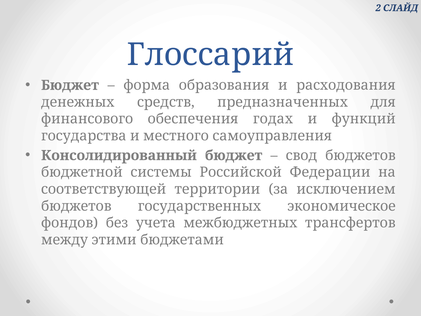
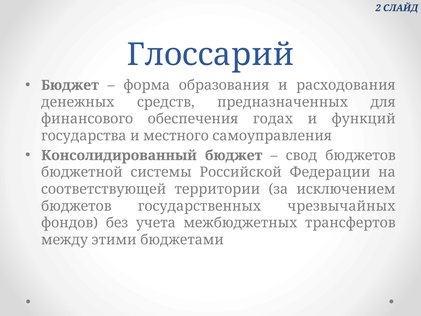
экономическое: экономическое -> чрезвычайных
